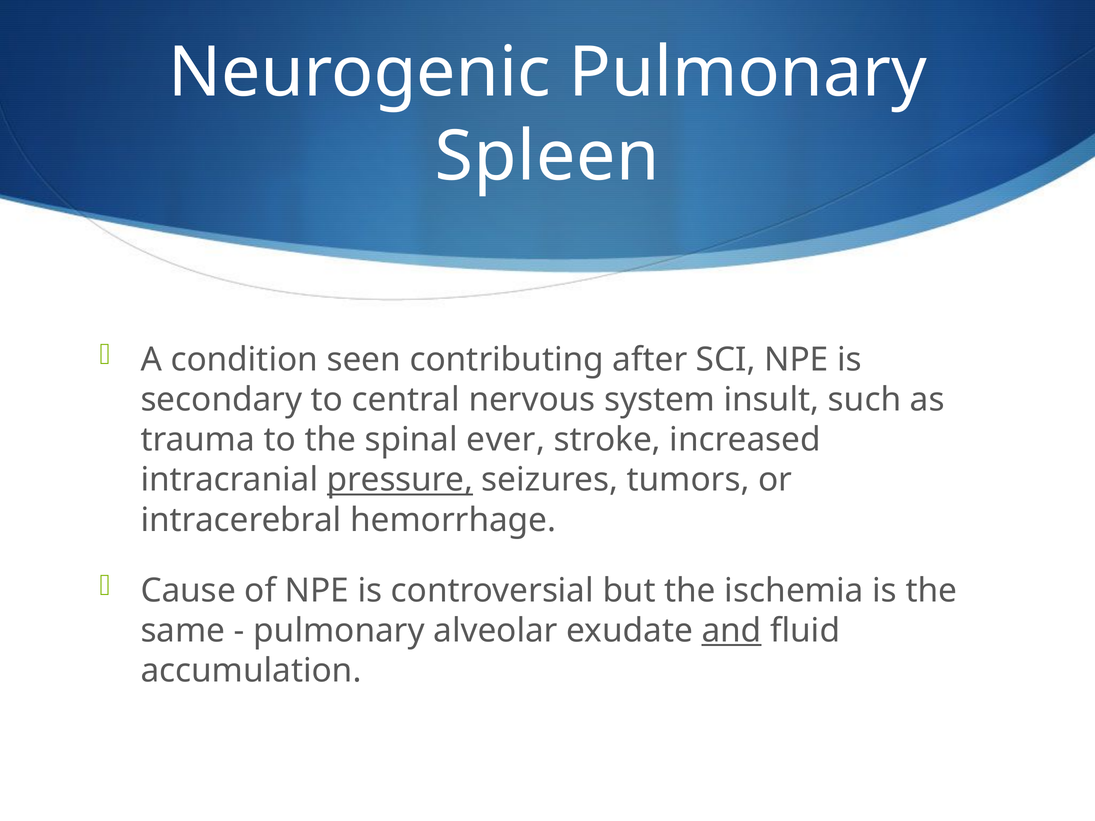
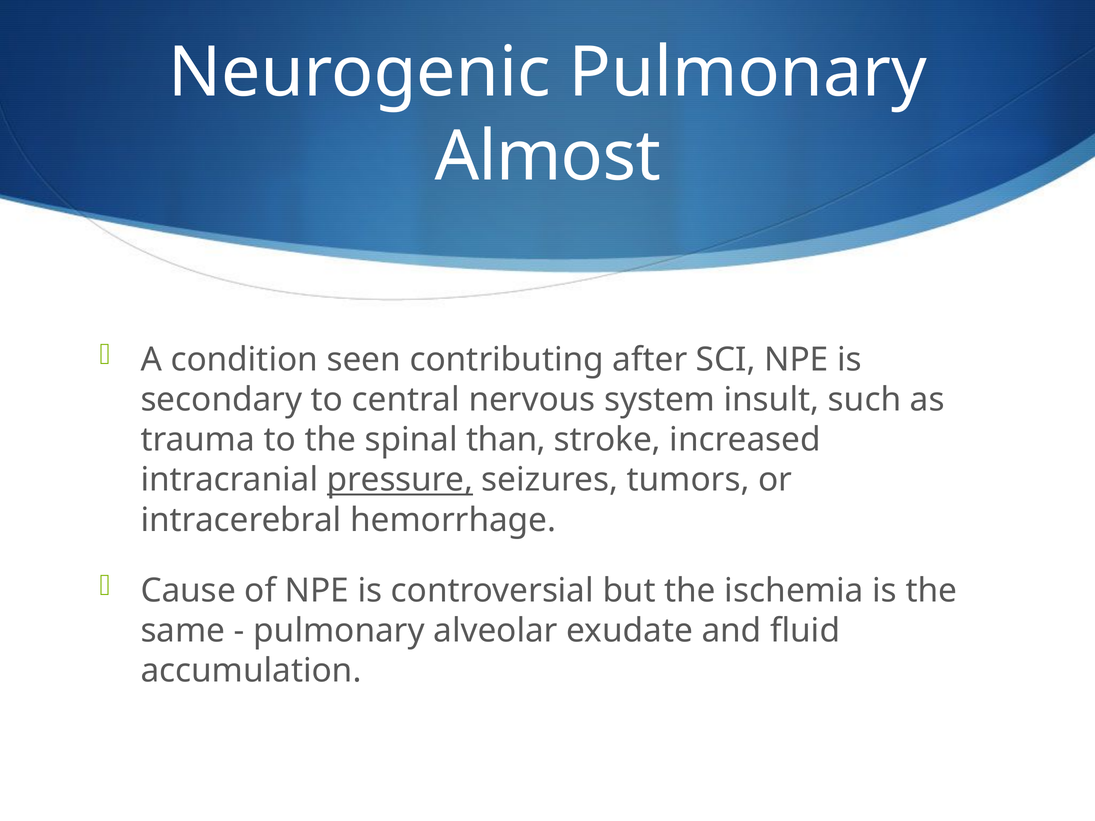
Spleen: Spleen -> Almost
ever: ever -> than
and underline: present -> none
